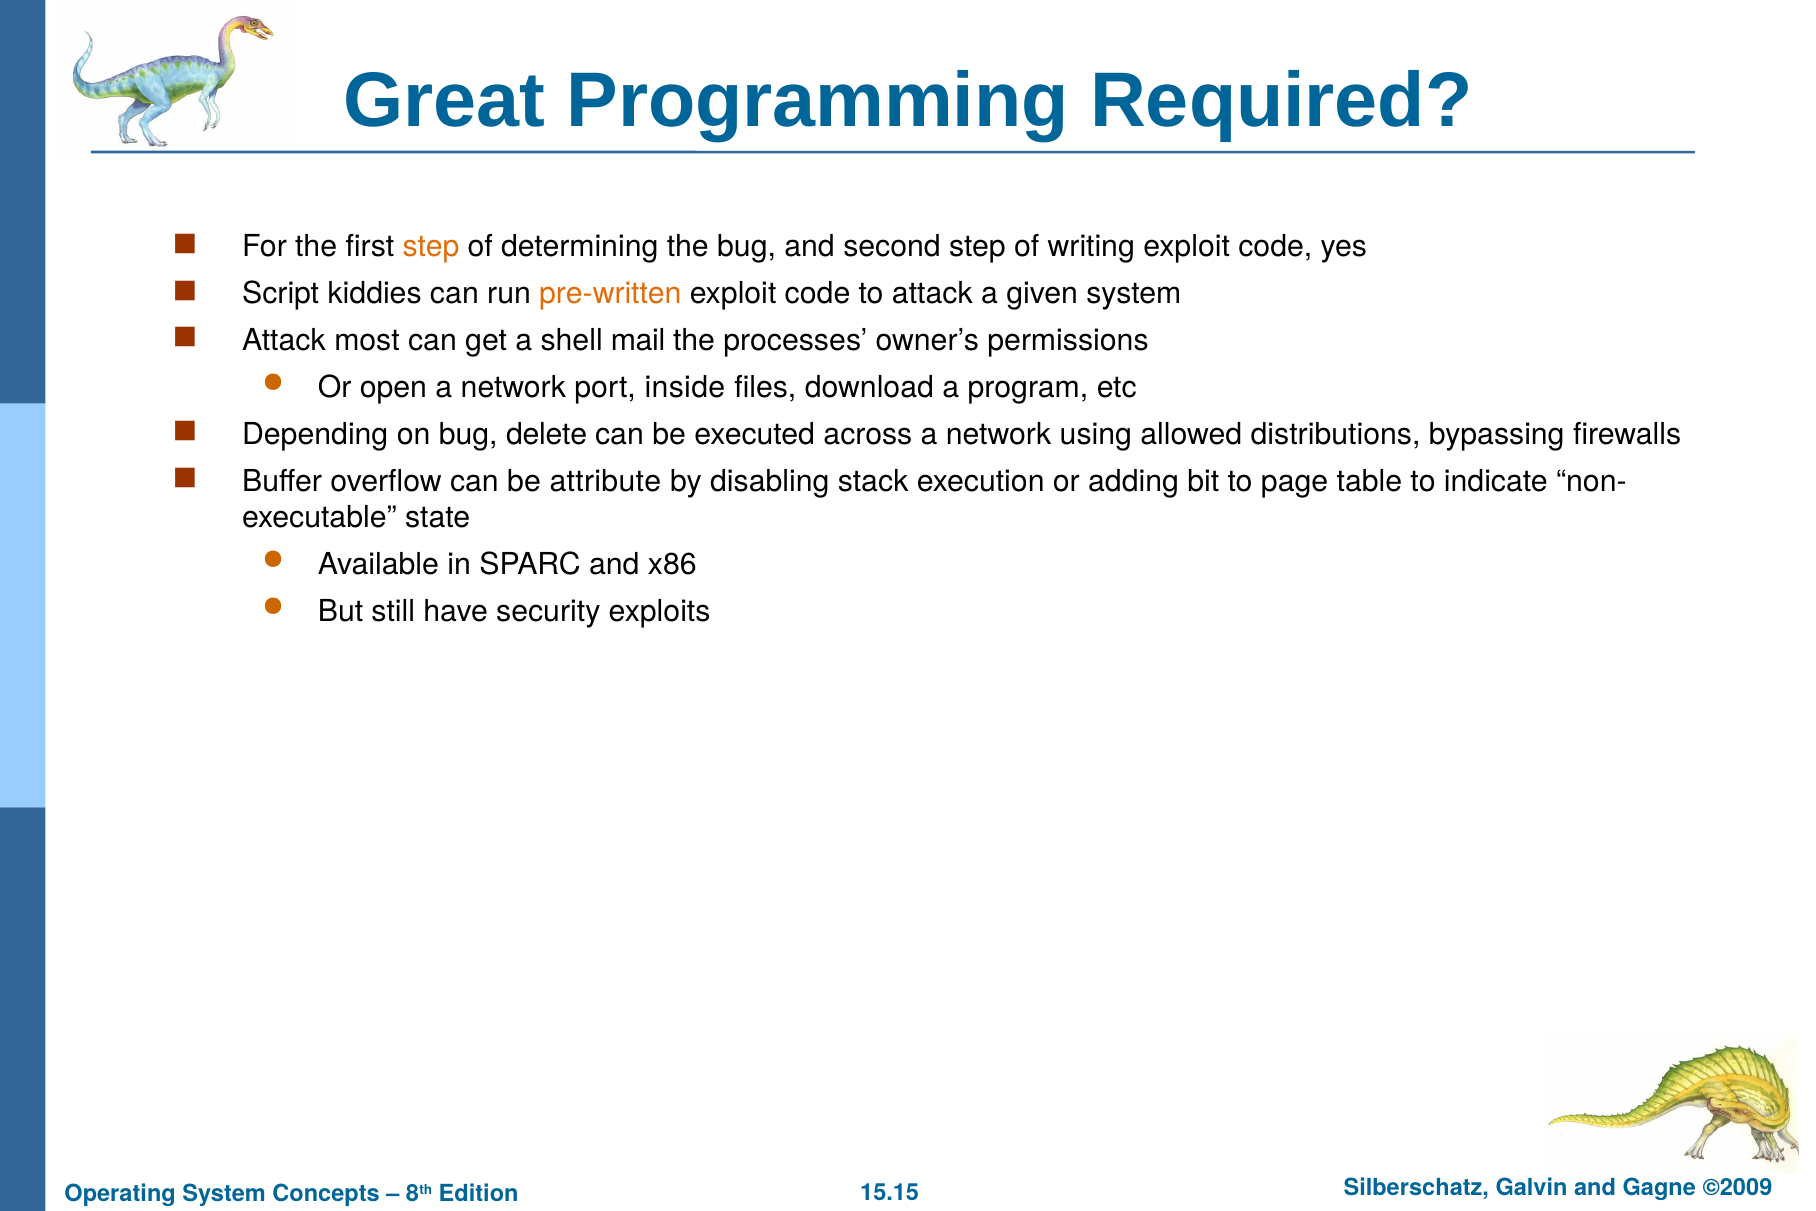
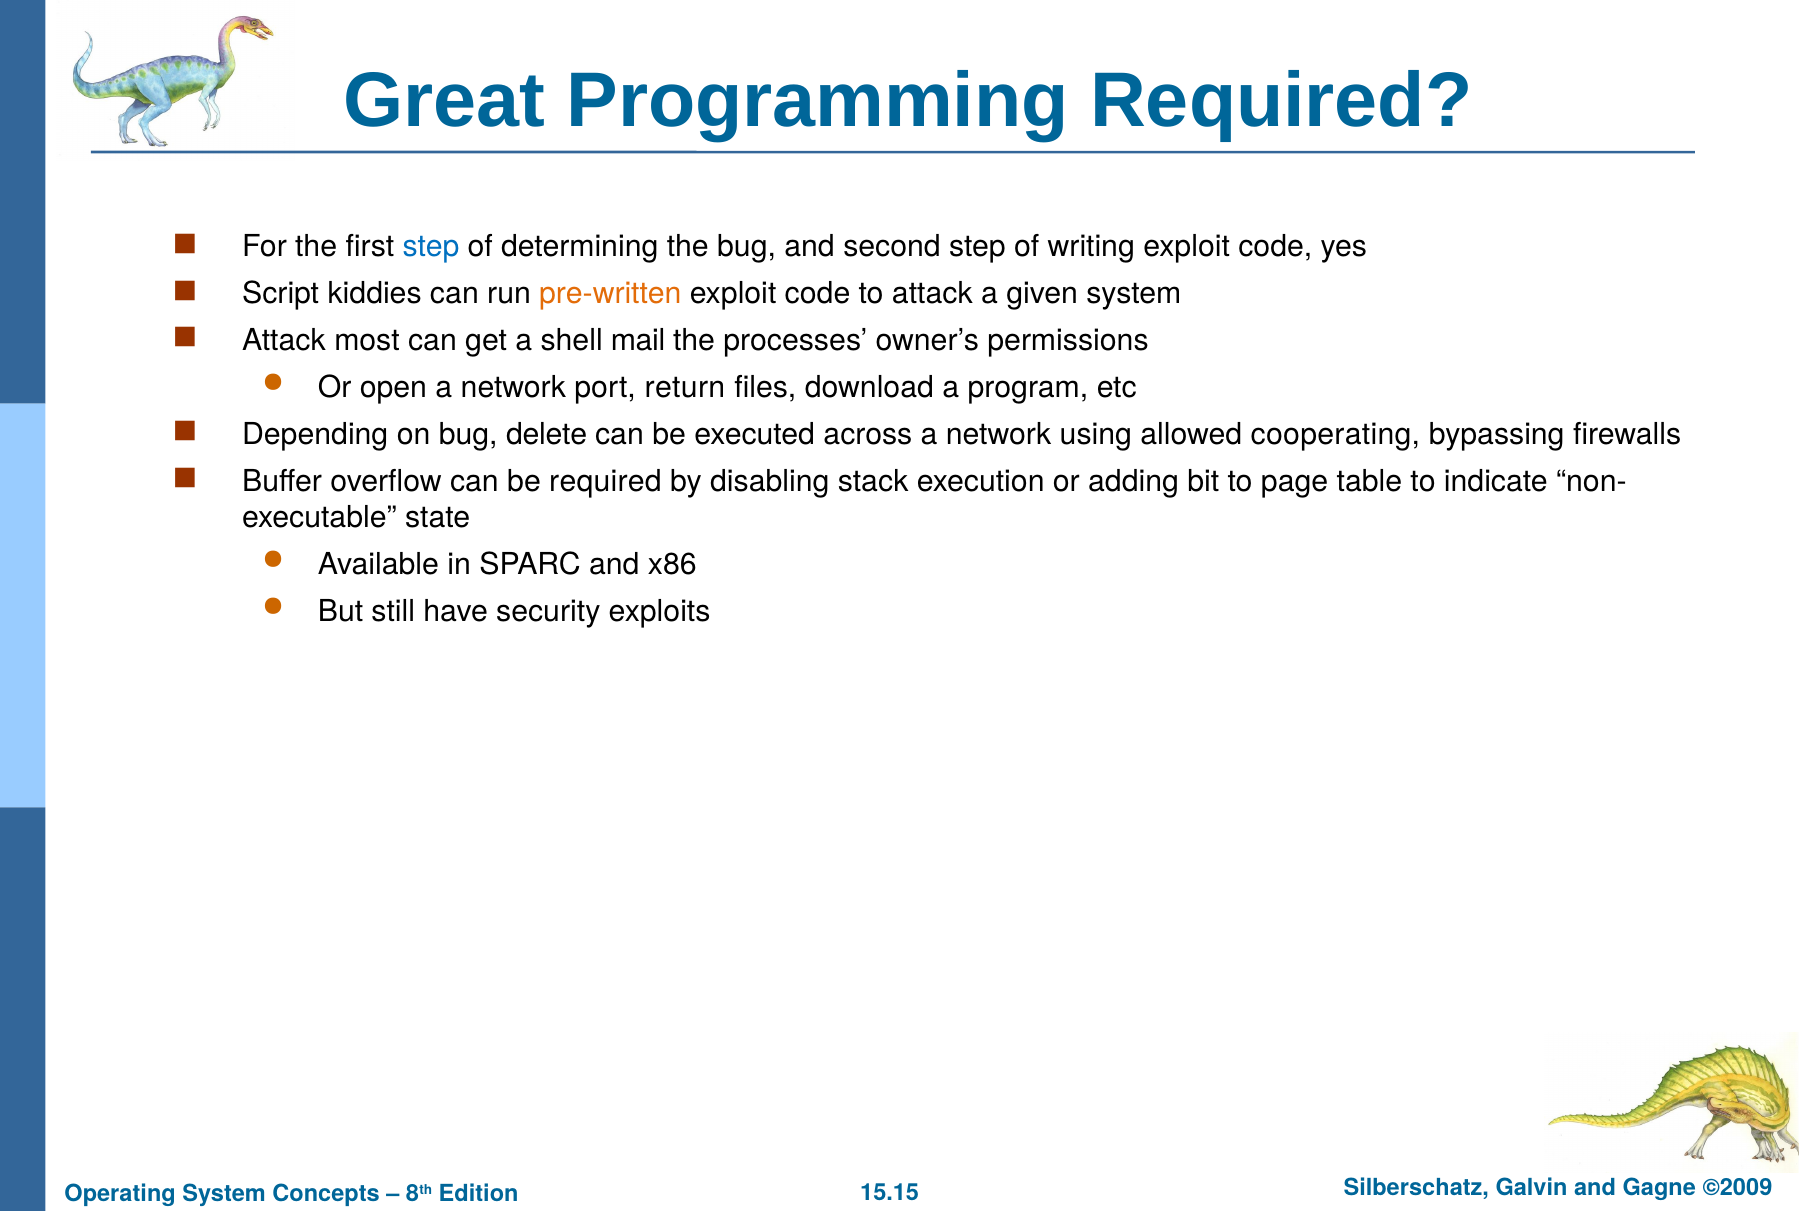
step at (431, 247) colour: orange -> blue
inside: inside -> return
distributions: distributions -> cooperating
be attribute: attribute -> required
